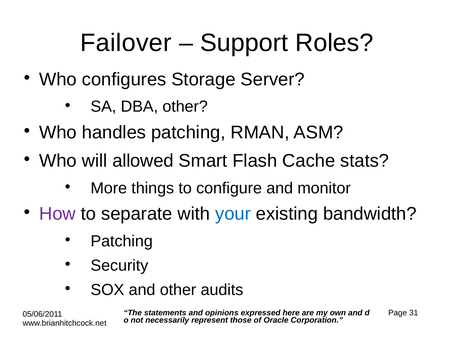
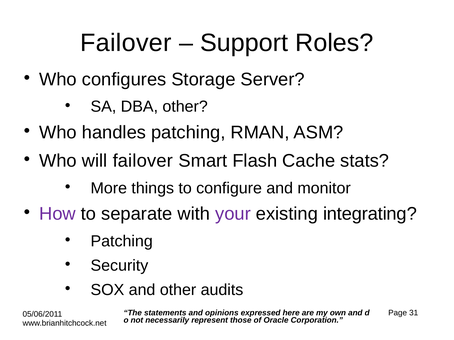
will allowed: allowed -> failover
your colour: blue -> purple
bandwidth: bandwidth -> integrating
